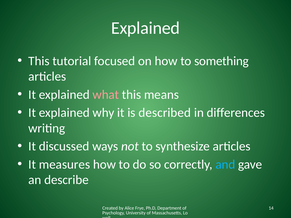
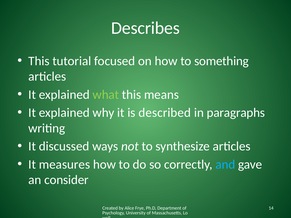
Explained at (145, 28): Explained -> Describes
what colour: pink -> light green
differences: differences -> paragraphs
describe: describe -> consider
